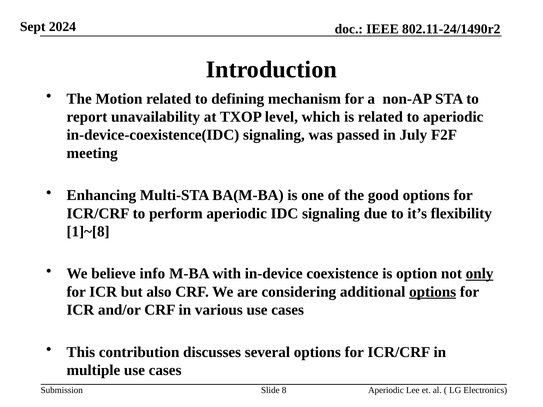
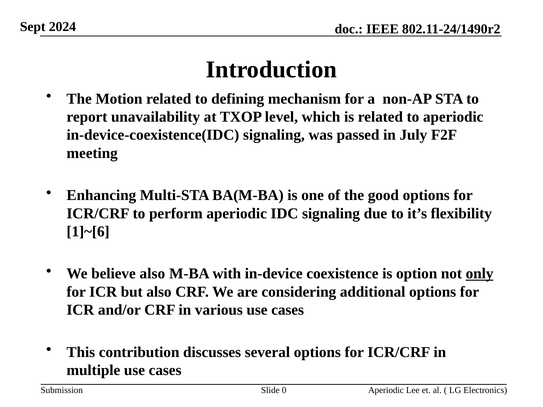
1]~[8: 1]~[8 -> 1]~[6
believe info: info -> also
options at (433, 292) underline: present -> none
8: 8 -> 0
